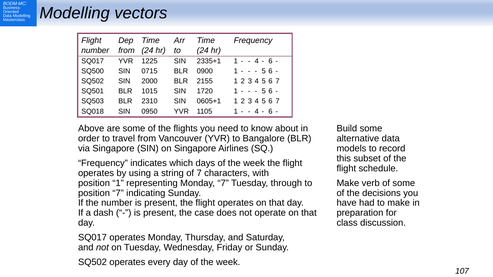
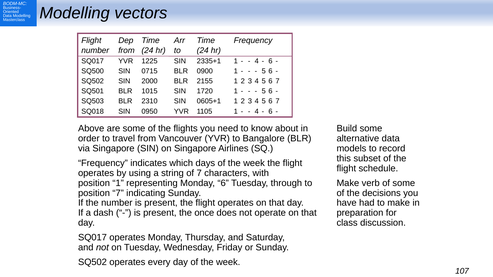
Monday 7: 7 -> 6
case: case -> once
